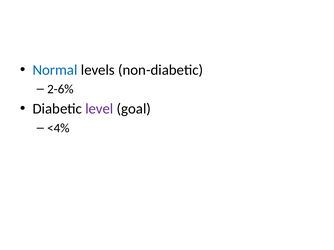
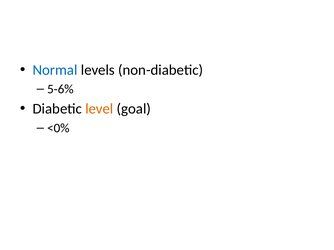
2-6%: 2-6% -> 5-6%
level colour: purple -> orange
<4%: <4% -> <0%
